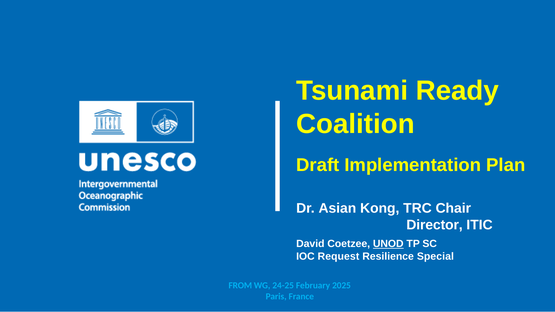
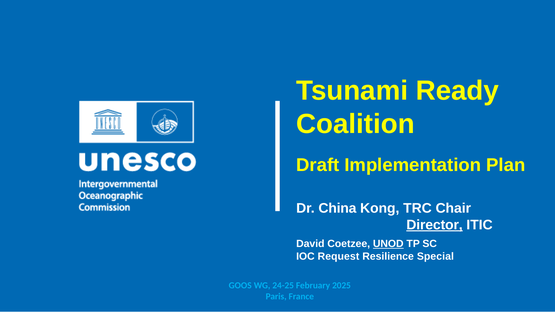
Asian: Asian -> China
Director underline: none -> present
FROM: FROM -> GOOS
